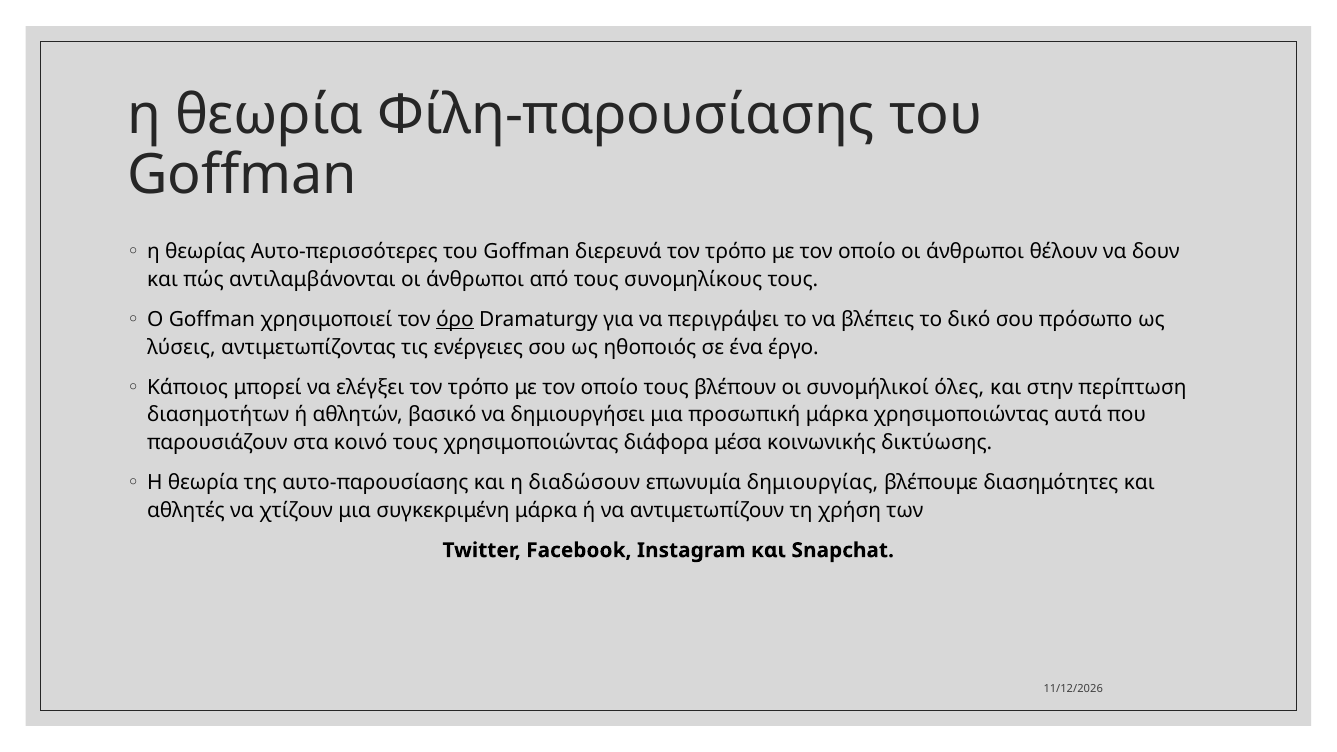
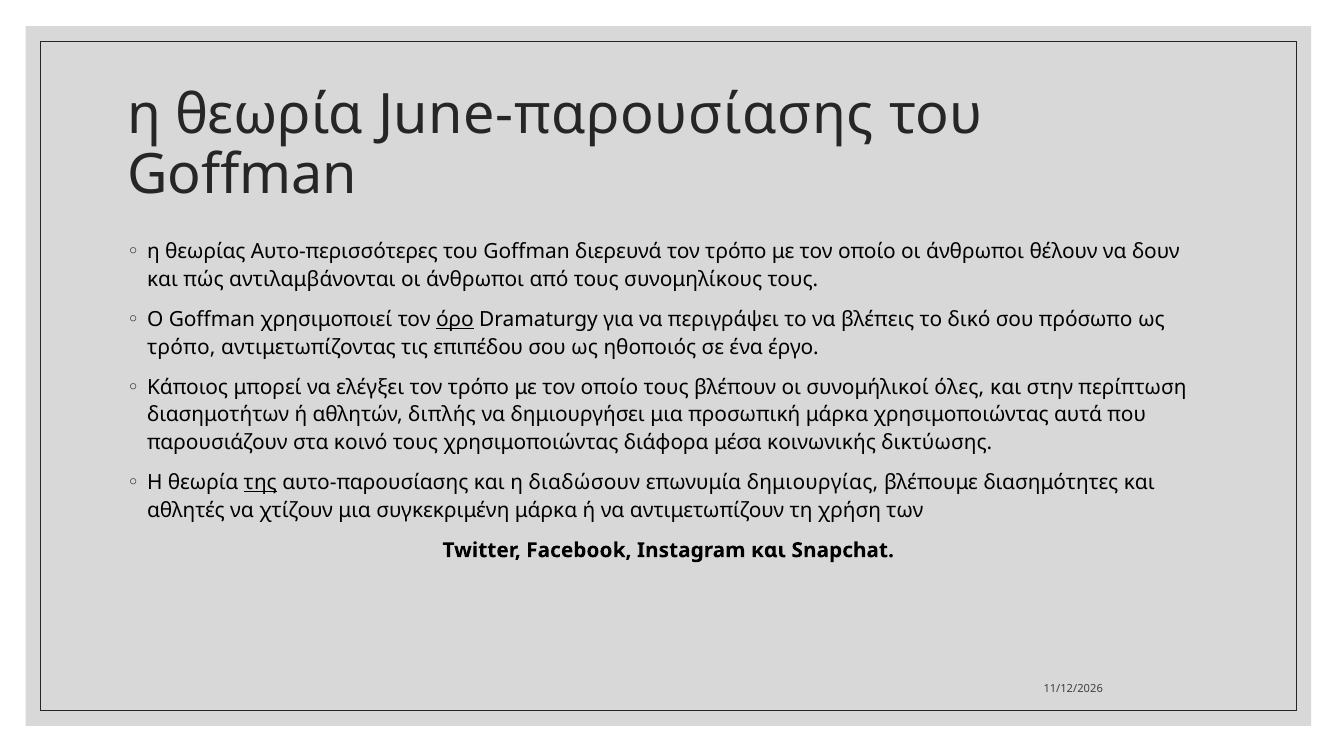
Φίλη-παρουσίασης: Φίλη-παρουσίασης -> June-παρουσίασης
λύσεις at (181, 347): λύσεις -> τρόπο
ενέργειες: ενέργειες -> επιπέδου
βασικό: βασικό -> διπλής
της underline: none -> present
